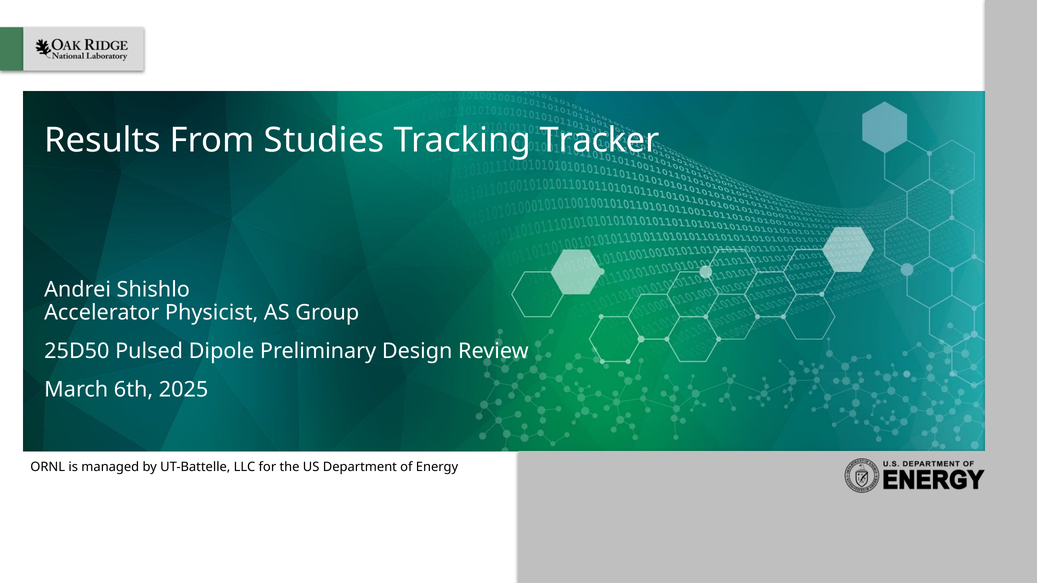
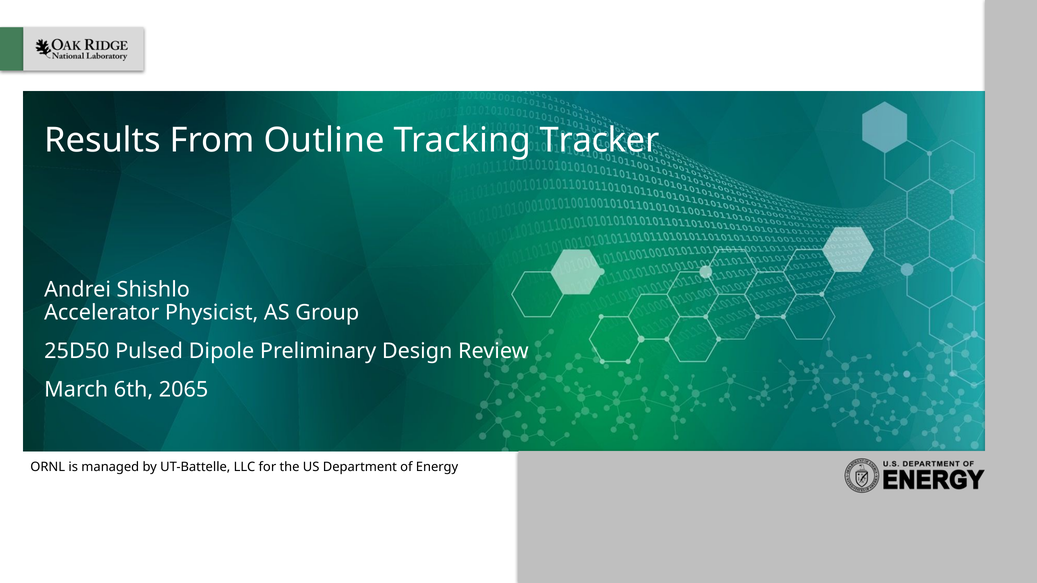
Studies: Studies -> Outline
2025: 2025 -> 2065
